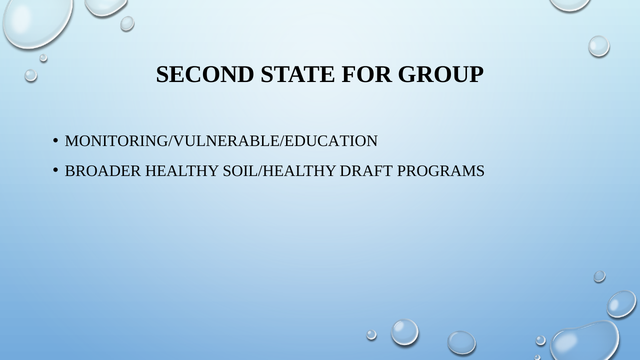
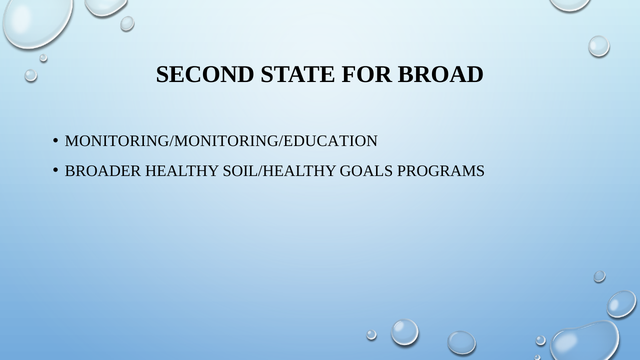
GROUP: GROUP -> BROAD
MONITORING/VULNERABLE/EDUCATION: MONITORING/VULNERABLE/EDUCATION -> MONITORING/MONITORING/EDUCATION
DRAFT: DRAFT -> GOALS
